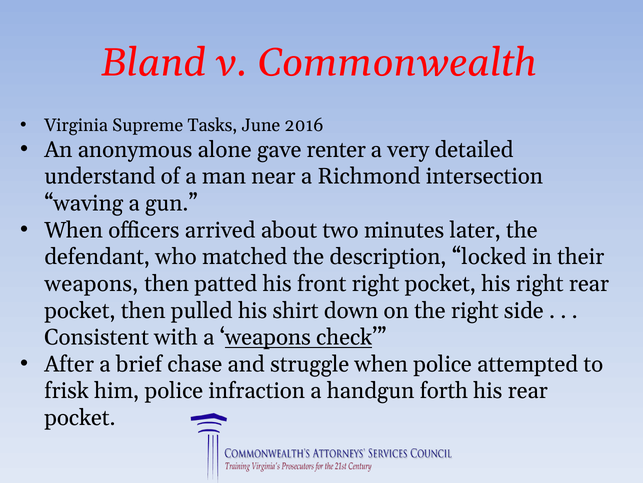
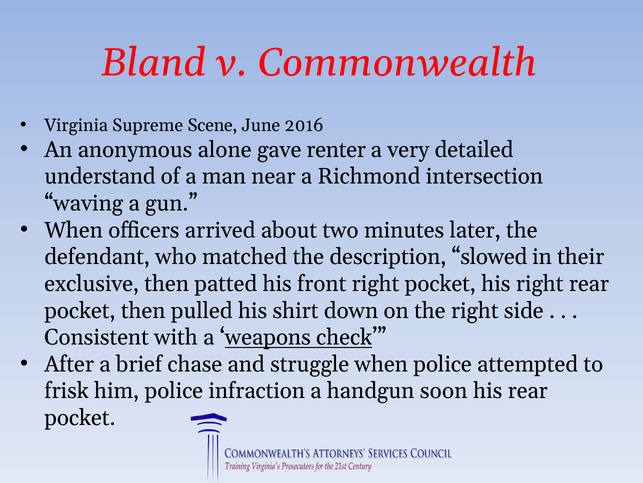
Tasks: Tasks -> Scene
locked: locked -> slowed
weapons at (92, 283): weapons -> exclusive
forth: forth -> soon
